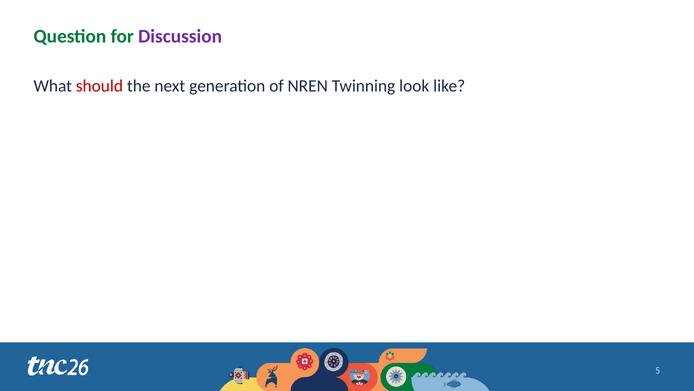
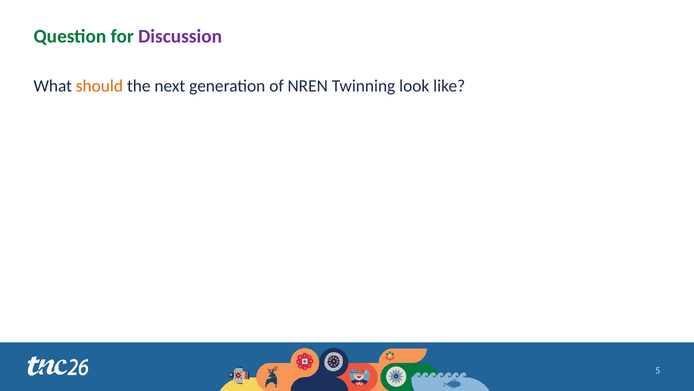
should colour: red -> orange
